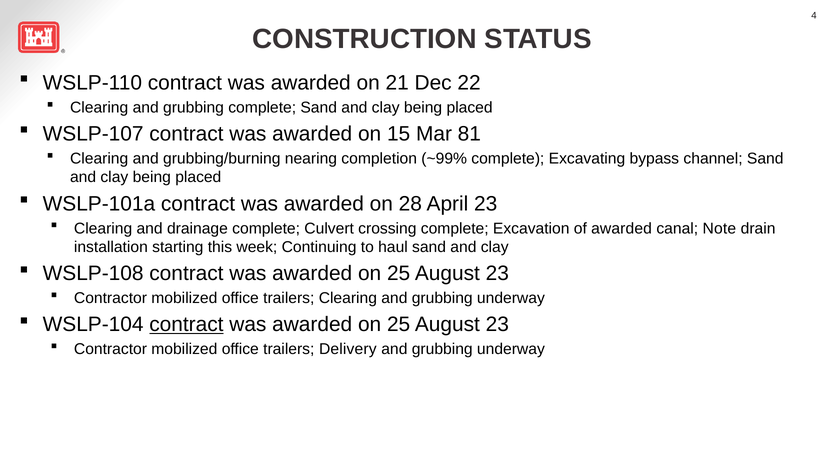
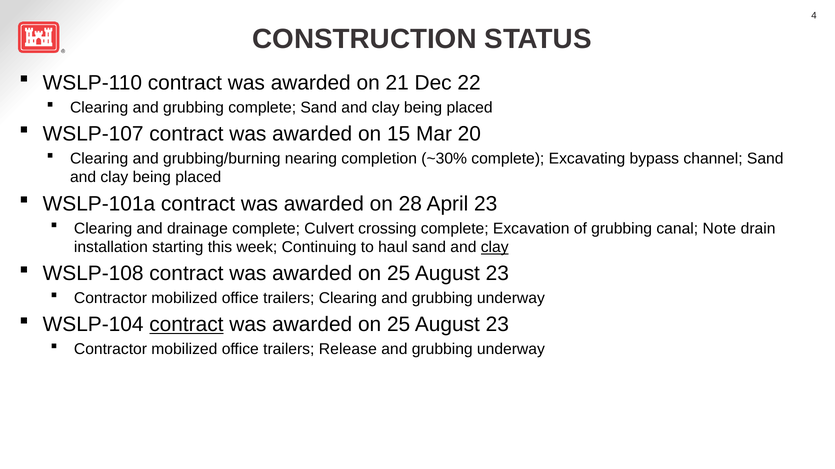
81: 81 -> 20
~99%: ~99% -> ~30%
of awarded: awarded -> grubbing
clay at (495, 247) underline: none -> present
Delivery: Delivery -> Release
